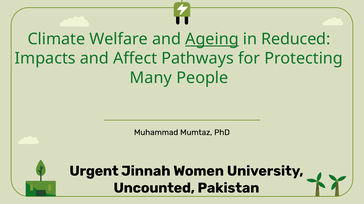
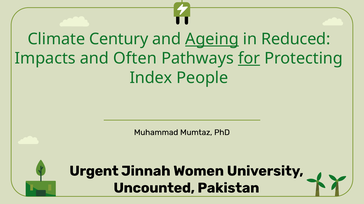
Welfare: Welfare -> Century
Affect: Affect -> Often
for underline: none -> present
Many: Many -> Index
